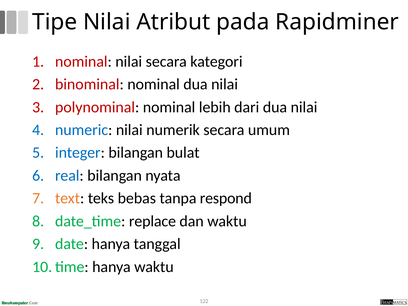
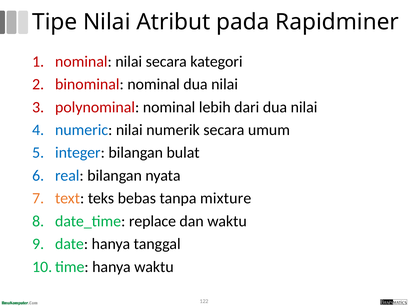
respond: respond -> mixture
